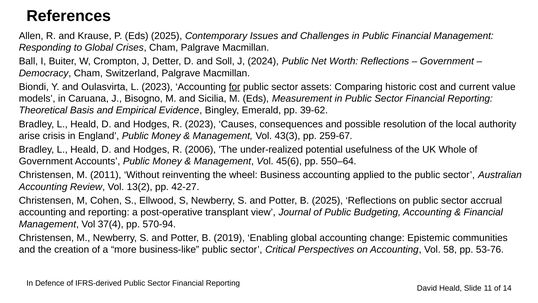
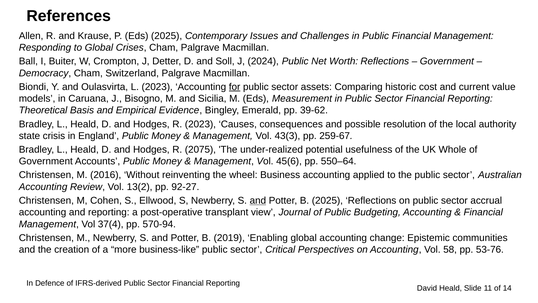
arise: arise -> state
2006: 2006 -> 2075
2011: 2011 -> 2016
42-27: 42-27 -> 92-27
and at (258, 200) underline: none -> present
